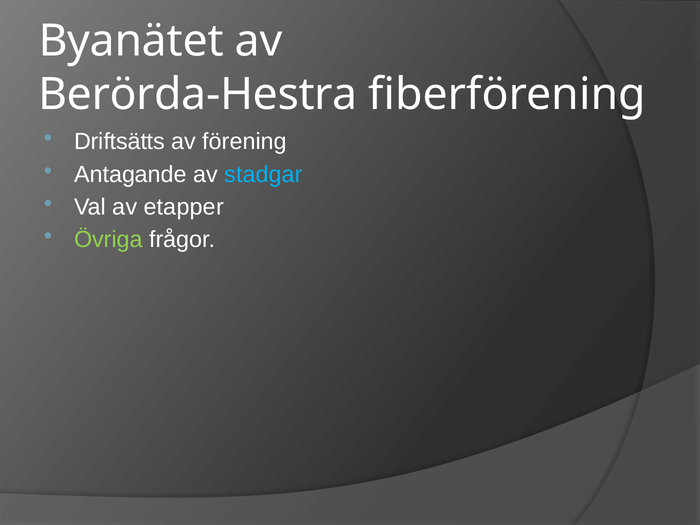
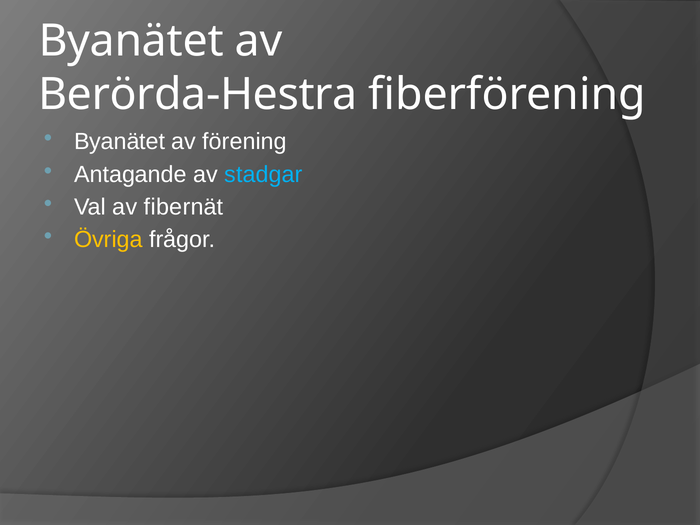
Driftsätts at (120, 142): Driftsätts -> Byanätet
etapper: etapper -> fibernät
Övriga colour: light green -> yellow
